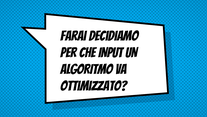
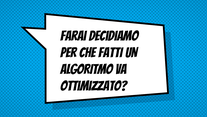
INPUT: INPUT -> FATTI
